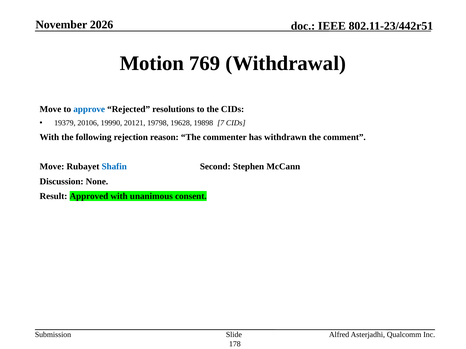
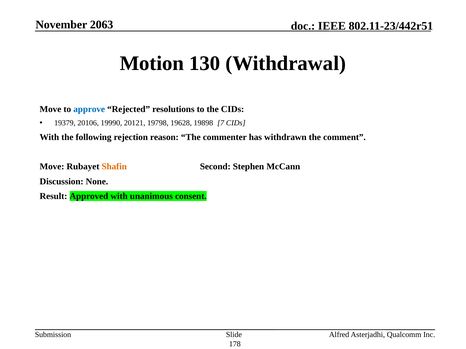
2026: 2026 -> 2063
769: 769 -> 130
Shafin colour: blue -> orange
